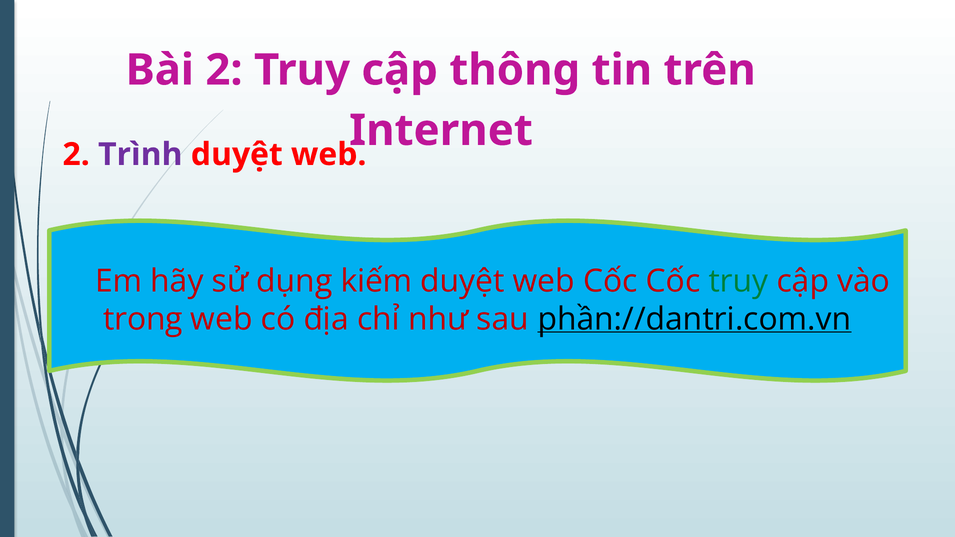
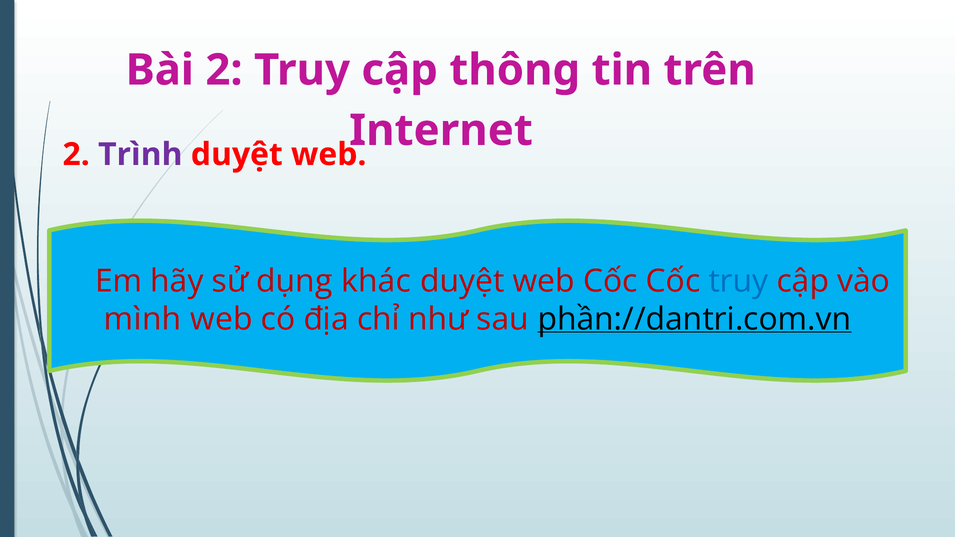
kiếm: kiếm -> khác
truy at (738, 281) colour: green -> blue
trong: trong -> mình
